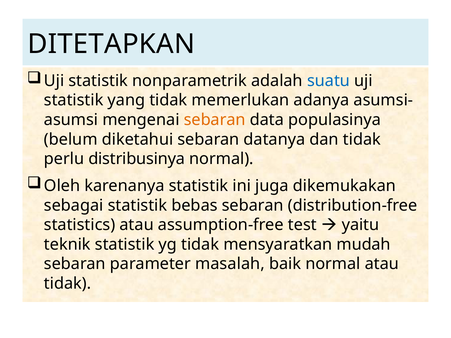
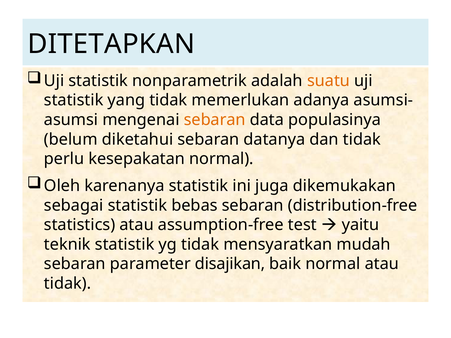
suatu colour: blue -> orange
distribusinya: distribusinya -> kesepakatan
masalah: masalah -> disajikan
